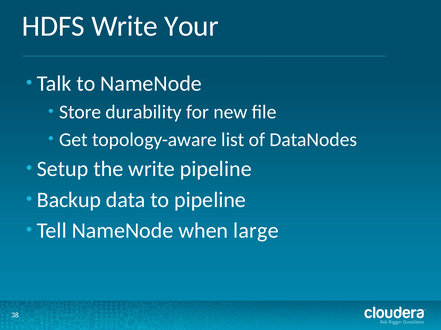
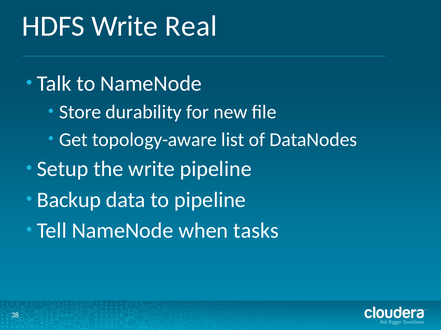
Your: Your -> Real
large: large -> tasks
